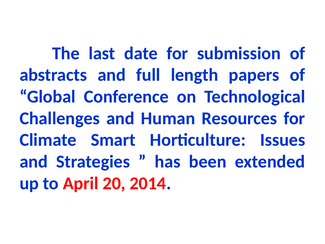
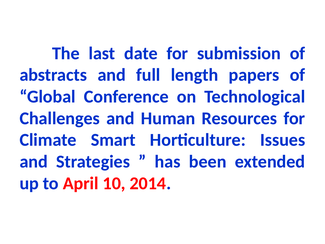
20: 20 -> 10
